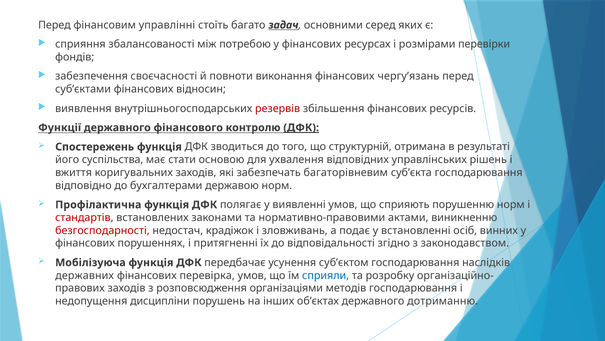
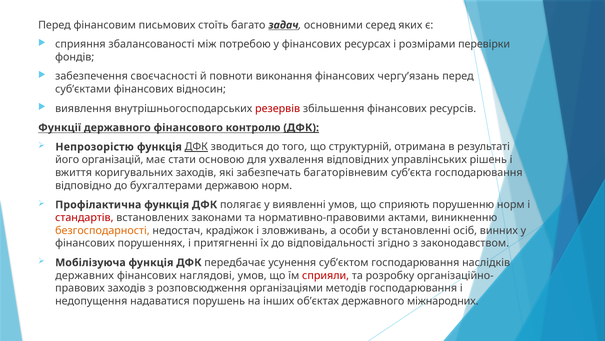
управлінні: управлінні -> письмових
Спостережень: Спостережень -> Непрозорістю
ДФК at (196, 147) underline: none -> present
суспільства: суспільства -> організацій
безгосподарності colour: red -> orange
подає: подає -> особи
перевірка: перевірка -> наглядові
сприяли colour: blue -> red
дисципліни: дисципліни -> надаватися
дотриманню: дотриманню -> міжнародних
